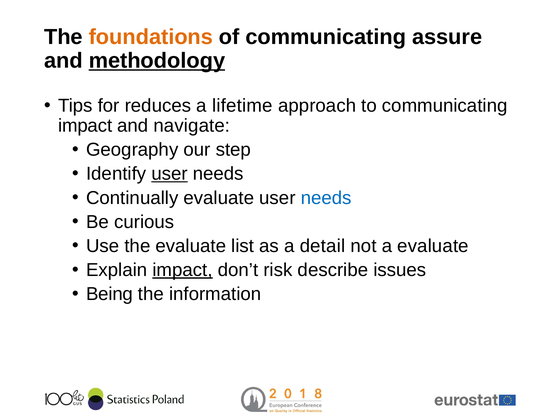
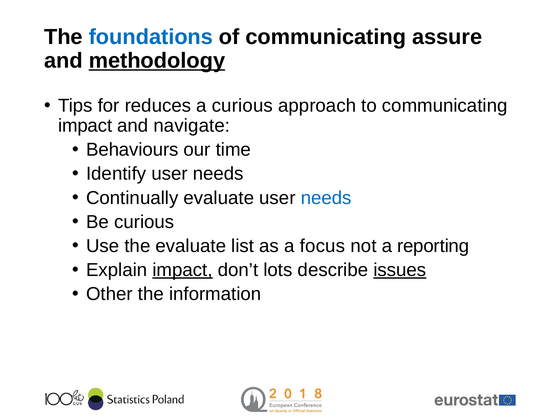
foundations colour: orange -> blue
a lifetime: lifetime -> curious
Geography: Geography -> Behaviours
step: step -> time
user at (170, 174) underline: present -> none
detail: detail -> focus
a evaluate: evaluate -> reporting
risk: risk -> lots
issues underline: none -> present
Being: Being -> Other
